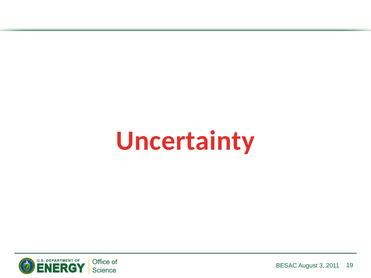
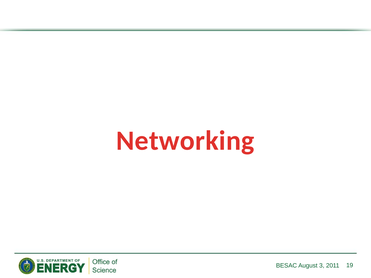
Uncertainty: Uncertainty -> Networking
